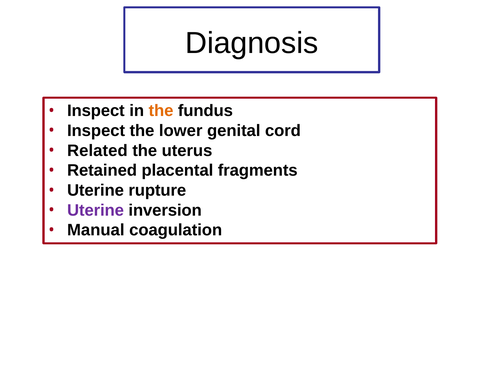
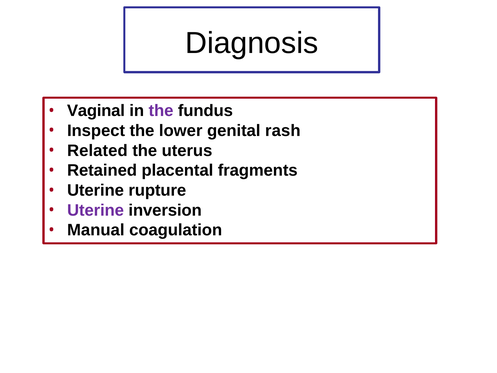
Inspect at (96, 111): Inspect -> Vaginal
the at (161, 111) colour: orange -> purple
cord: cord -> rash
